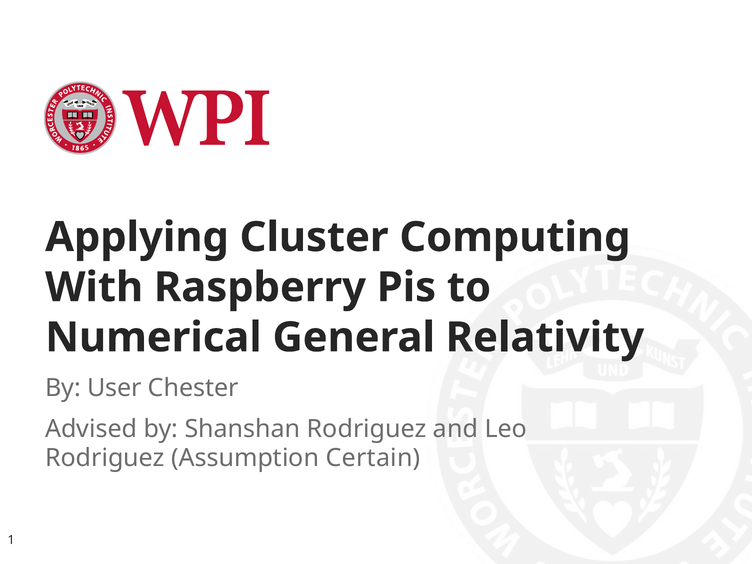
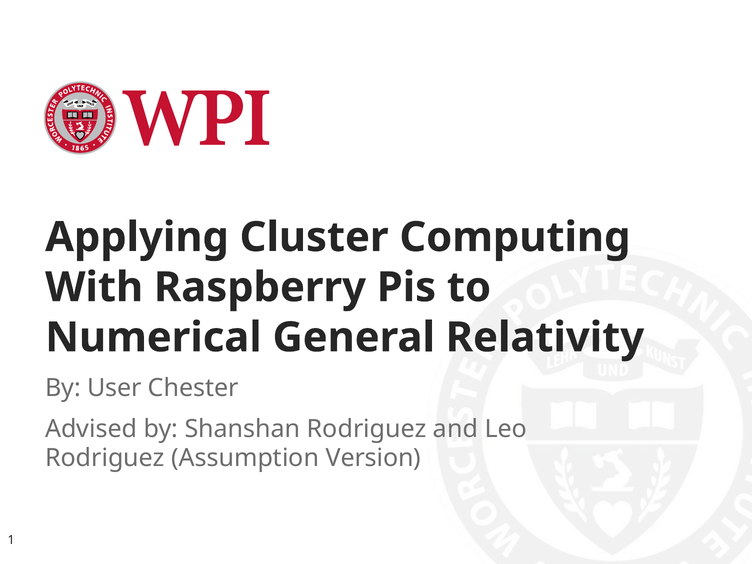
Certain: Certain -> Version
